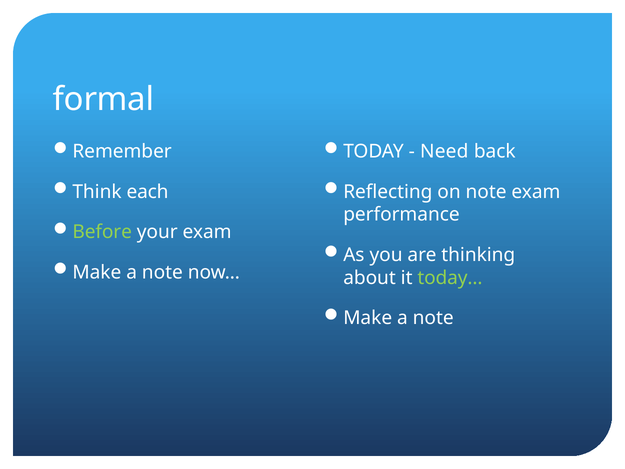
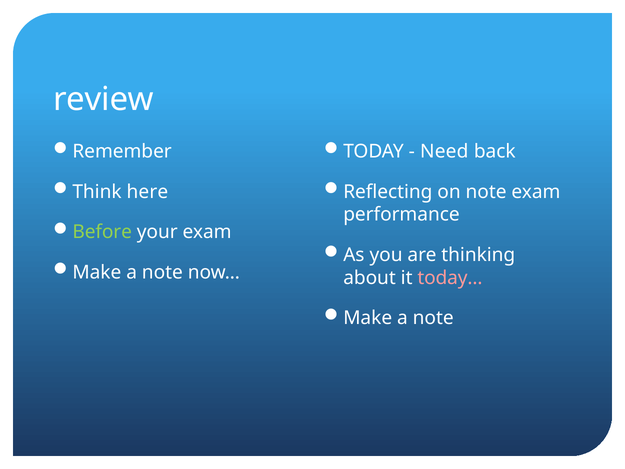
formal: formal -> review
each: each -> here
today… colour: light green -> pink
